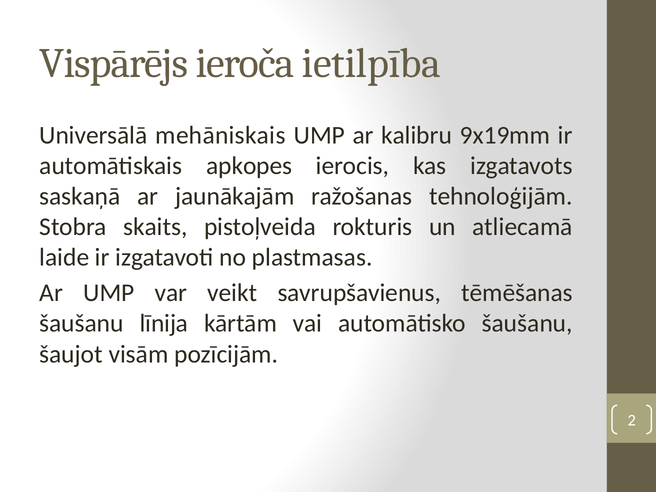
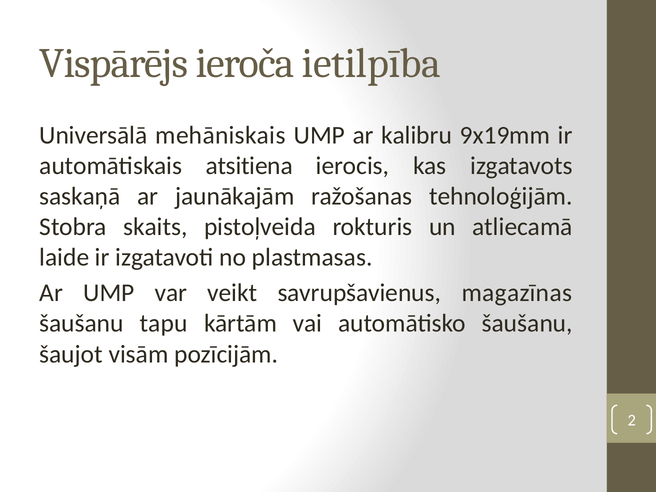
apkopes: apkopes -> atsitiena
tēmēšanas: tēmēšanas -> magazīnas
līnija: līnija -> tapu
